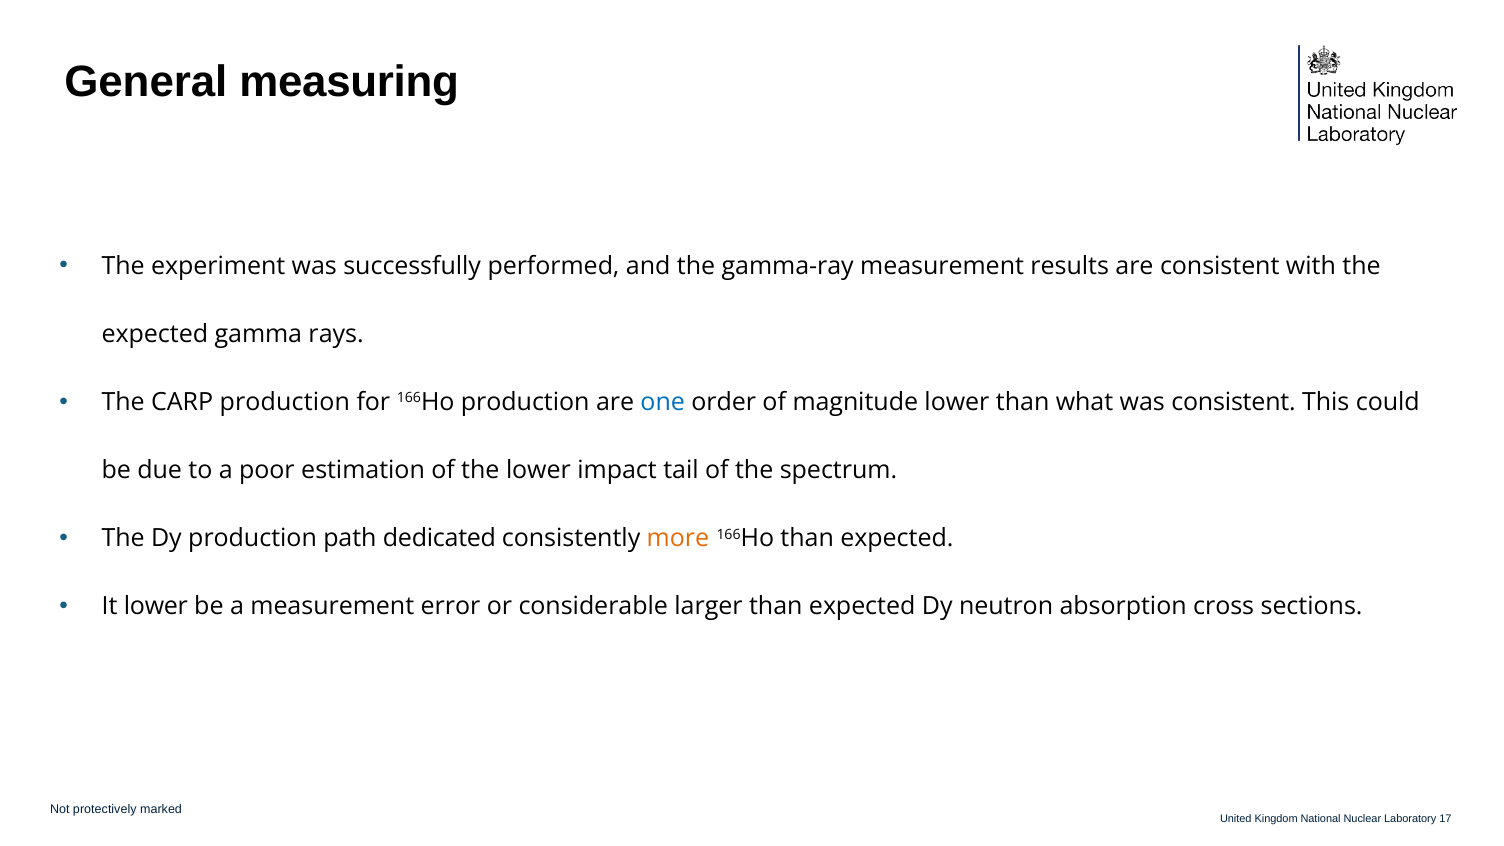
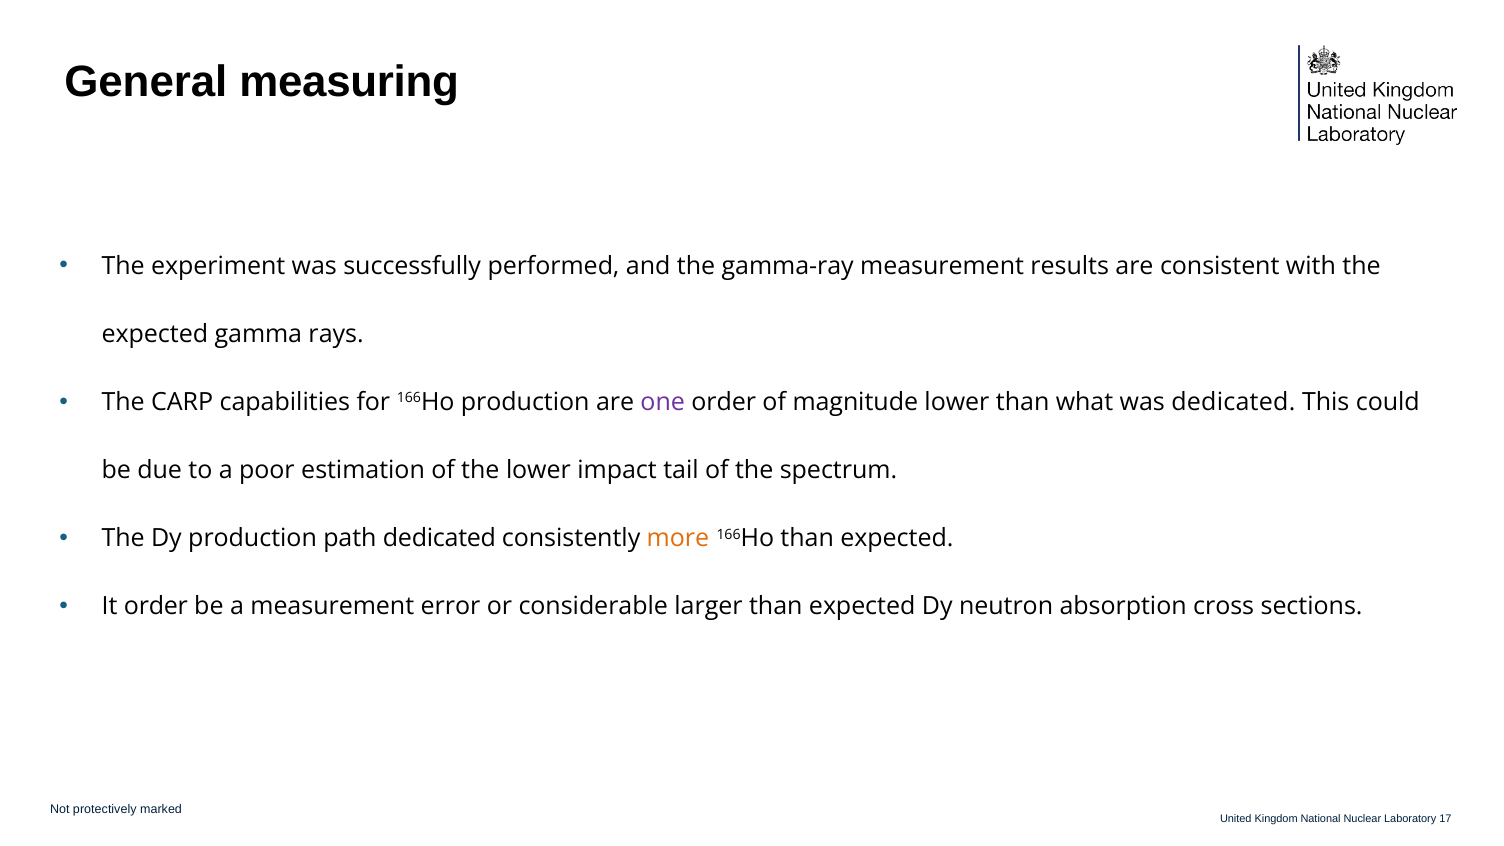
CARP production: production -> capabilities
one colour: blue -> purple
was consistent: consistent -> dedicated
It lower: lower -> order
